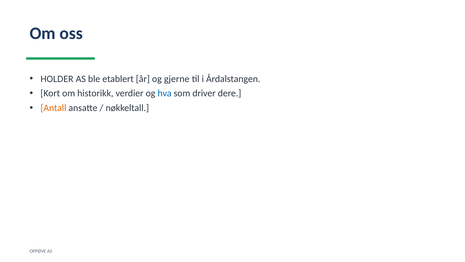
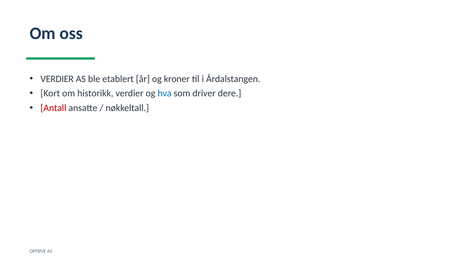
HOLDER at (57, 79): HOLDER -> VERDIER
gjerne: gjerne -> kroner
Antall colour: orange -> red
